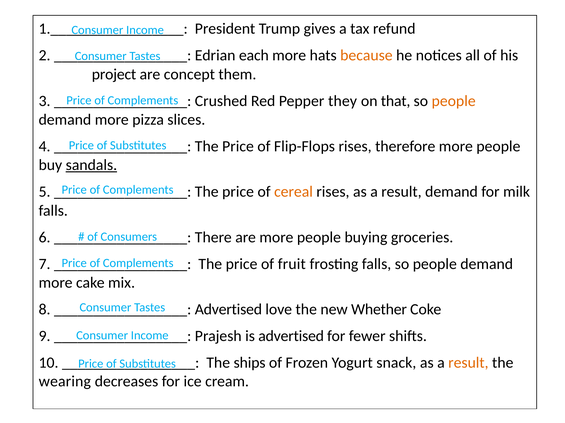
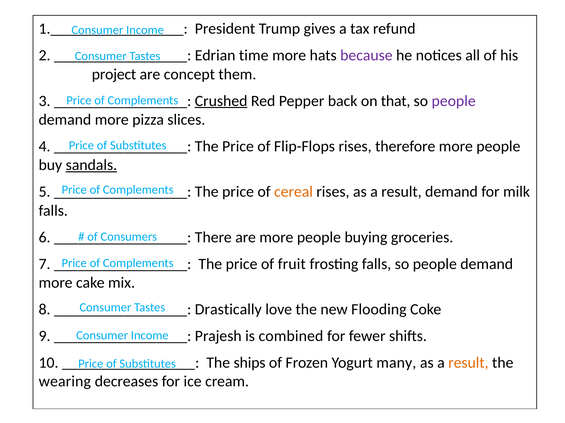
each: each -> time
because colour: orange -> purple
Crushed underline: none -> present
they: they -> back
people at (454, 101) colour: orange -> purple
Advertised at (228, 310): Advertised -> Drastically
Whether: Whether -> Flooding
is advertised: advertised -> combined
snack: snack -> many
